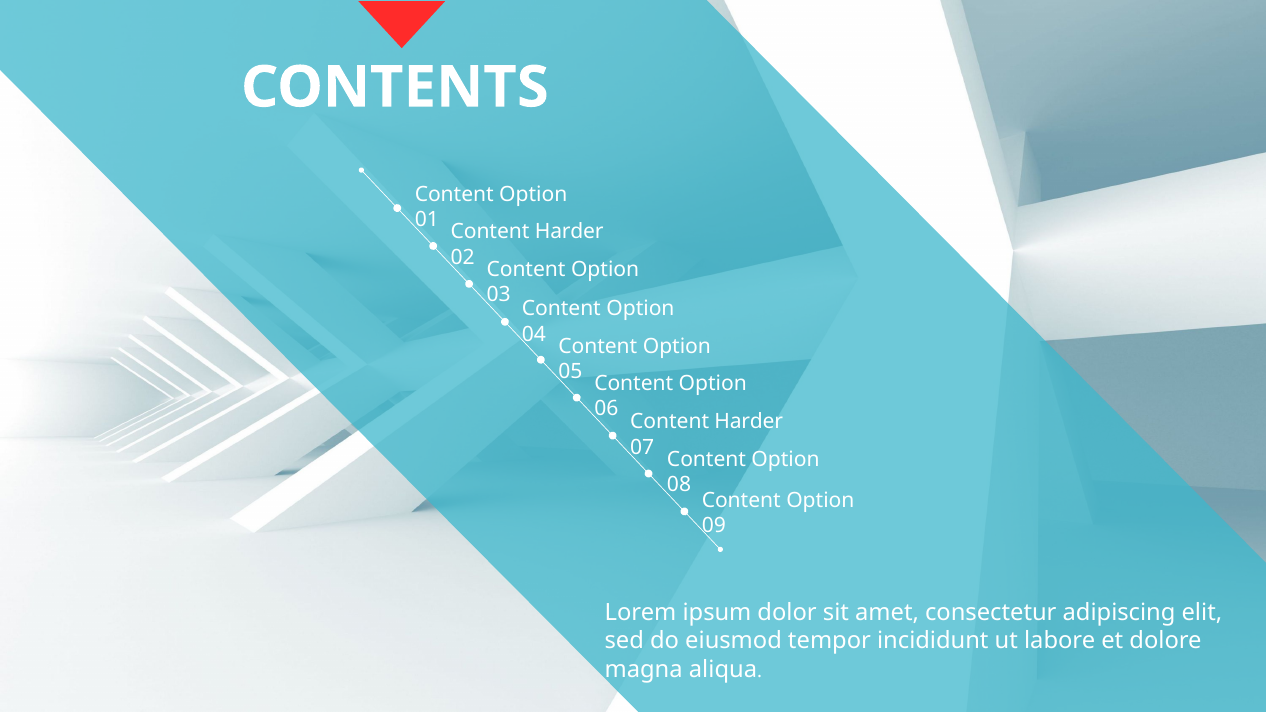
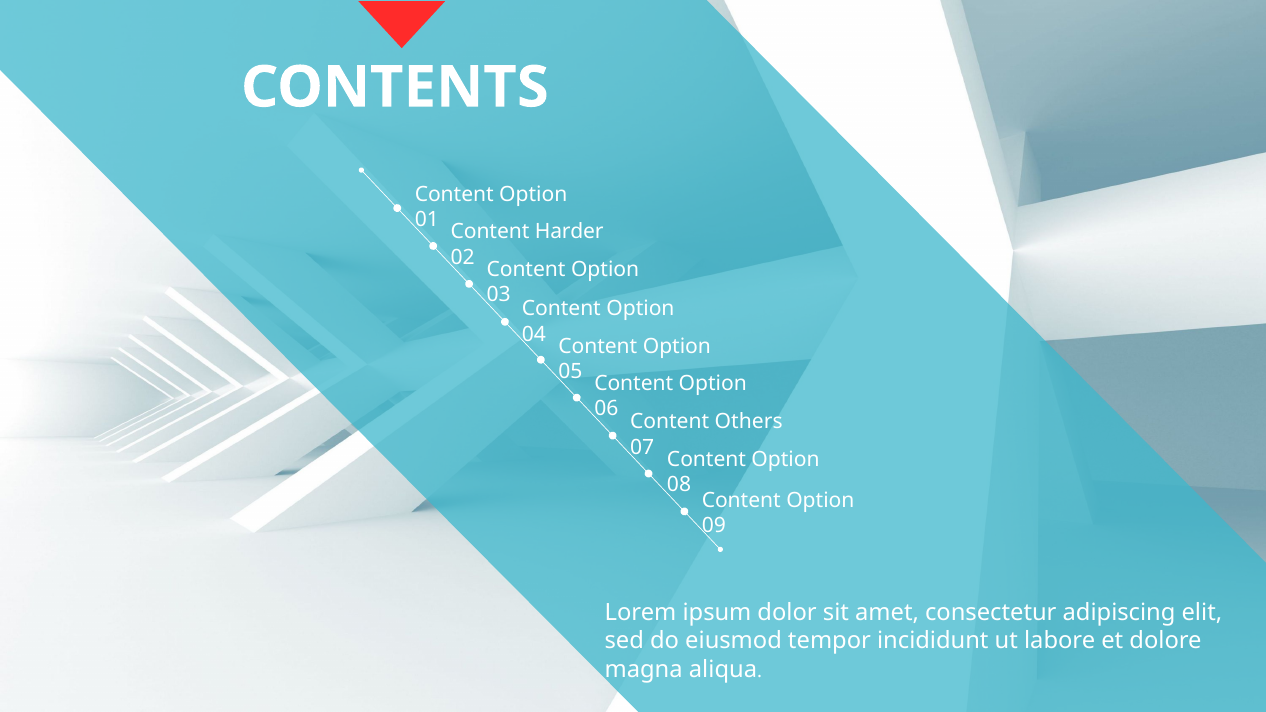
Harder at (749, 422): Harder -> Others
